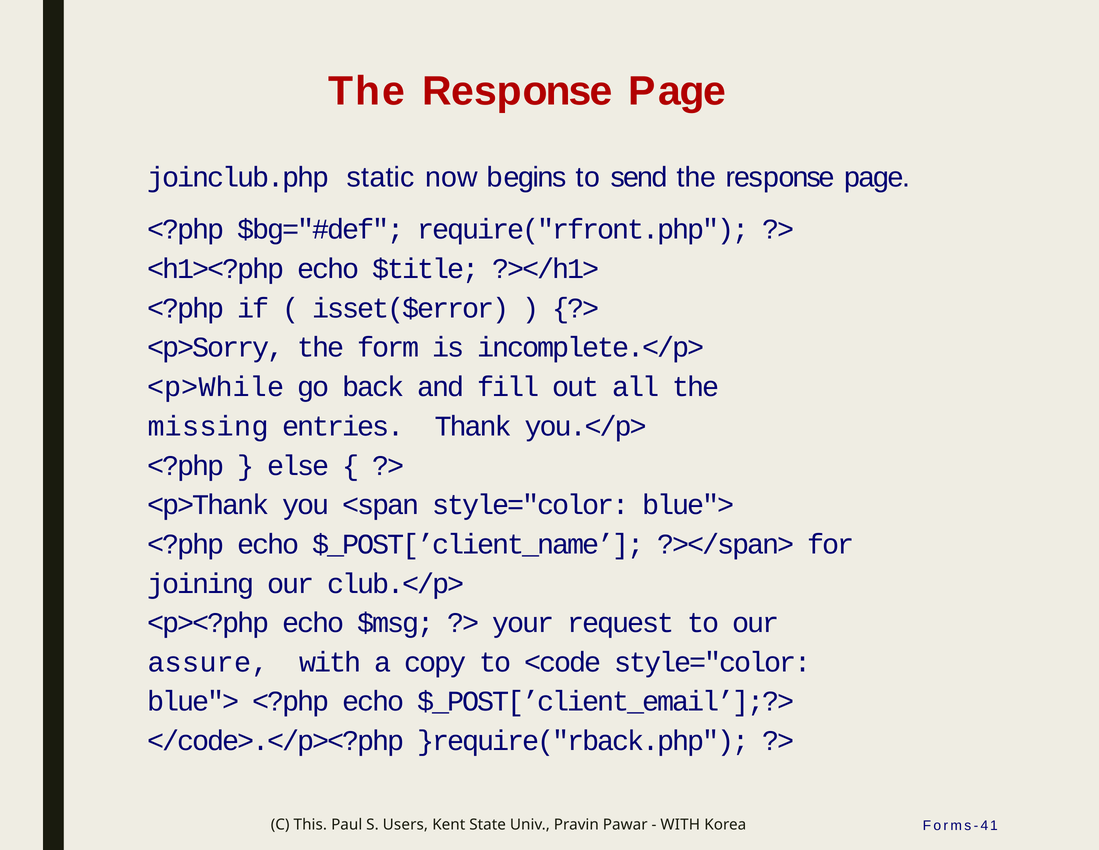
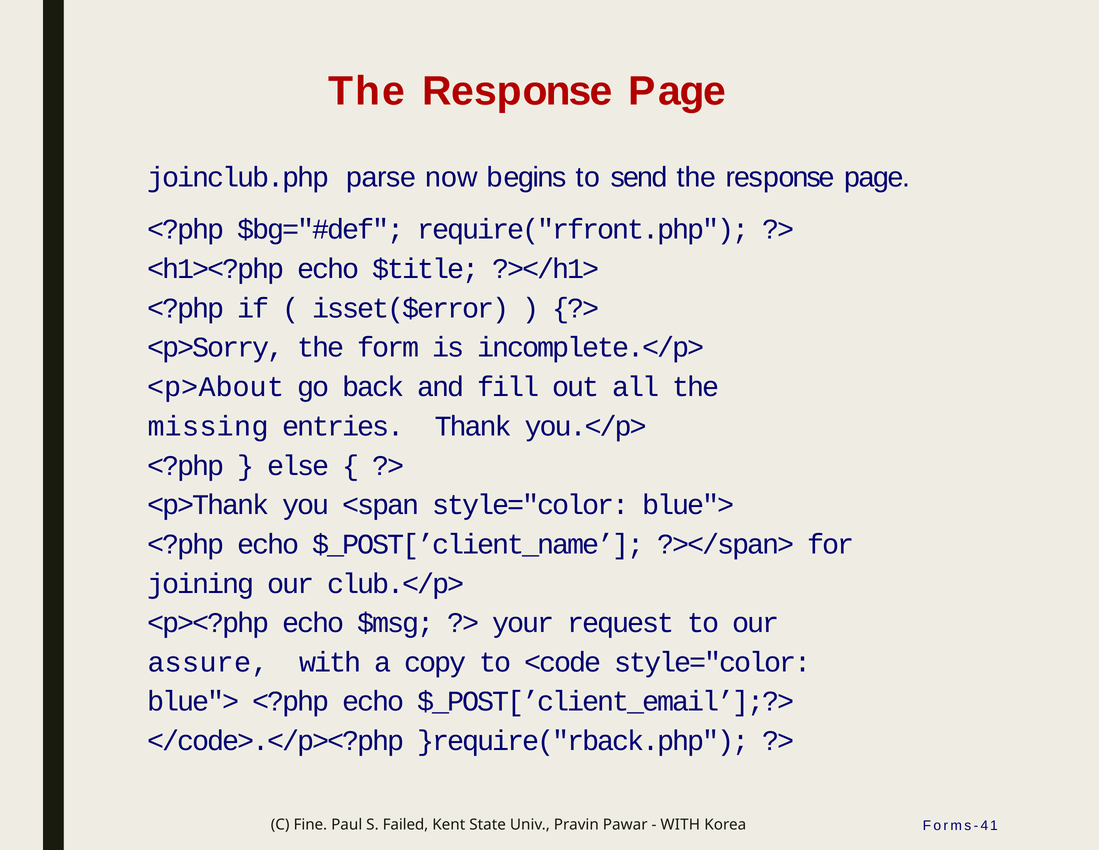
static: static -> parse
<p>While: <p>While -> <p>About
This: This -> Fine
Users: Users -> Failed
